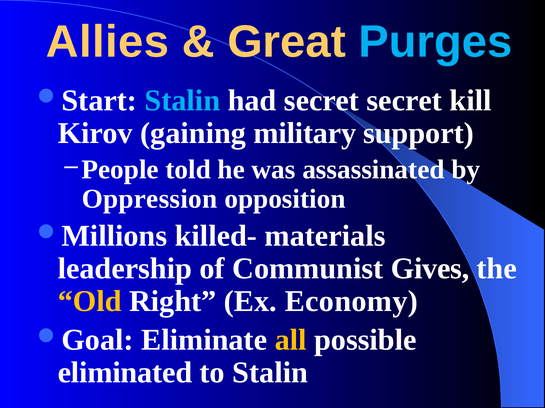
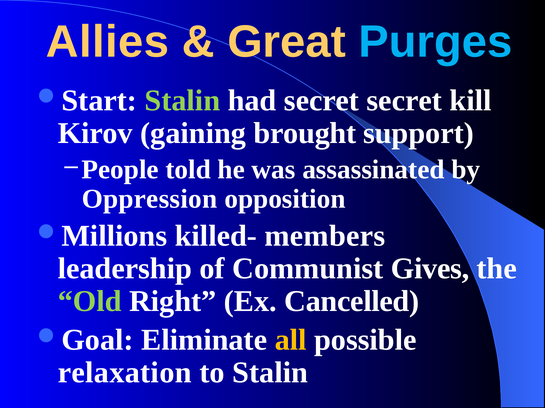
Stalin at (182, 101) colour: light blue -> light green
military: military -> brought
materials: materials -> members
Old colour: yellow -> light green
Economy: Economy -> Cancelled
eliminated: eliminated -> relaxation
